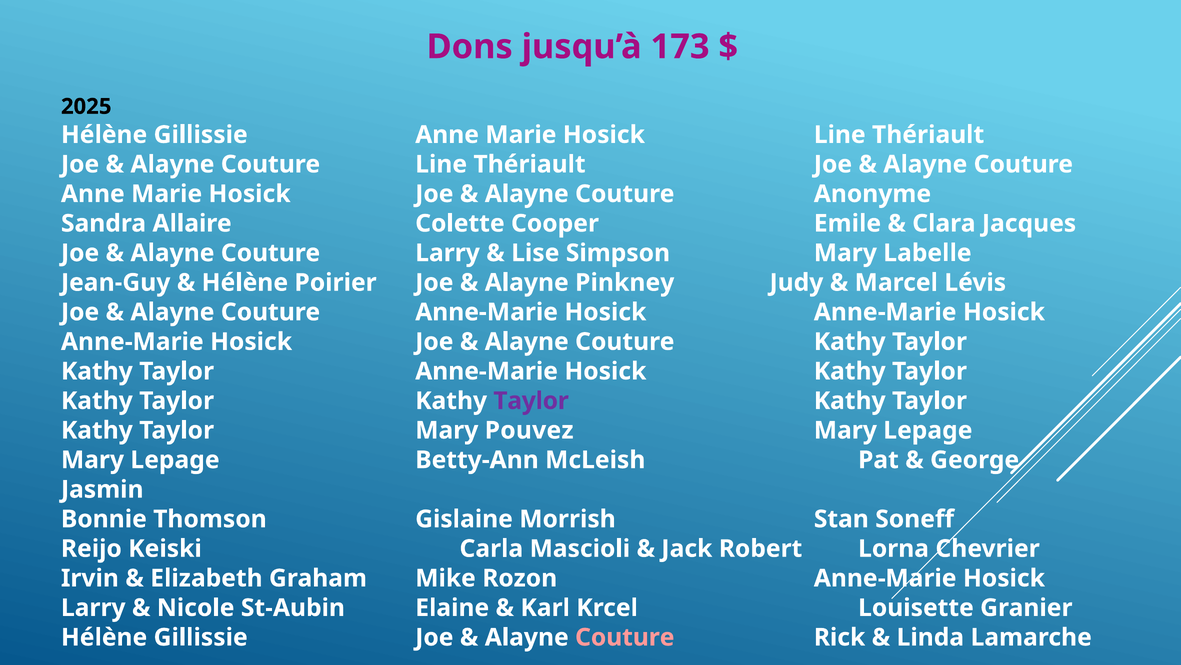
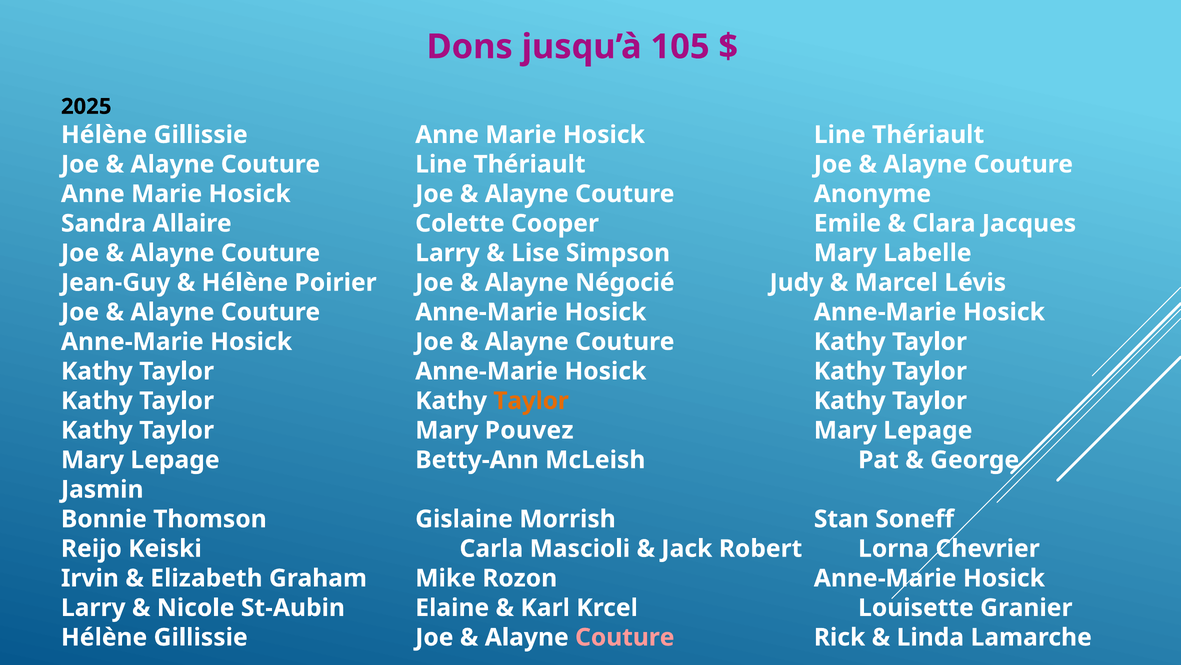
173: 173 -> 105
Pinkney: Pinkney -> Négocié
Taylor at (531, 400) colour: purple -> orange
